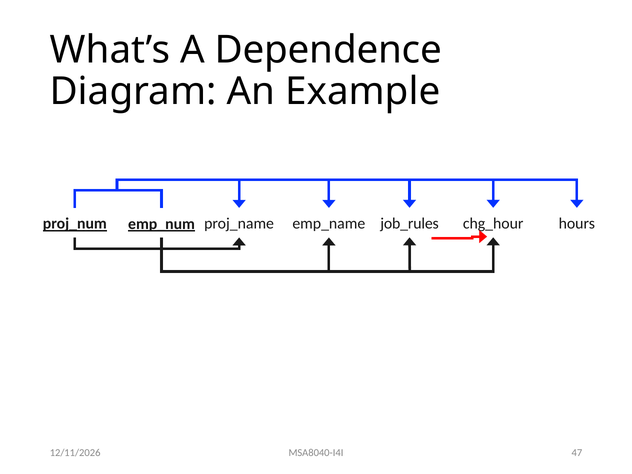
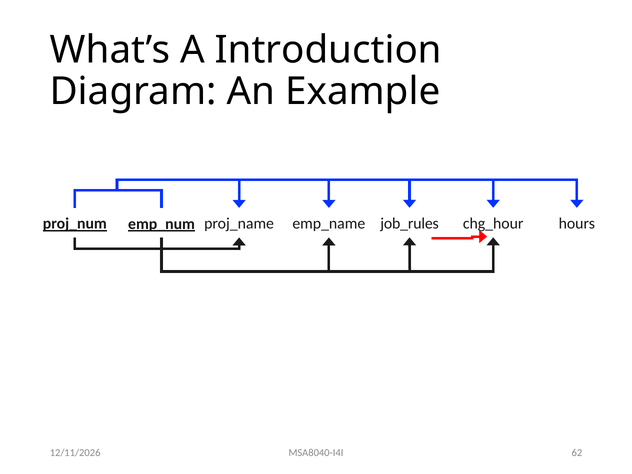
Dependence: Dependence -> Introduction
47: 47 -> 62
